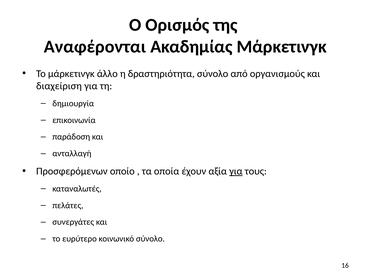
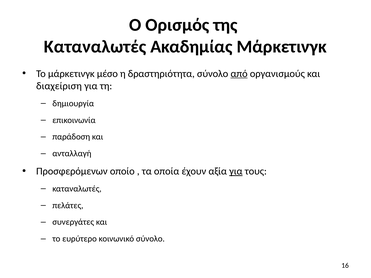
Αναφέρονται at (95, 47): Αναφέρονται -> Καταναλωτές
άλλο: άλλο -> μέσο
από underline: none -> present
